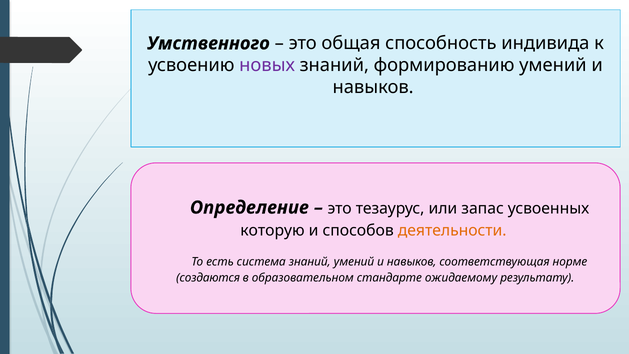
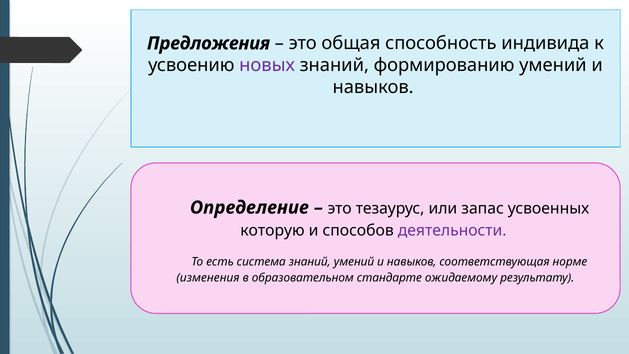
Умственного: Умственного -> Предложения
деятельности colour: orange -> purple
создаются: создаются -> изменения
